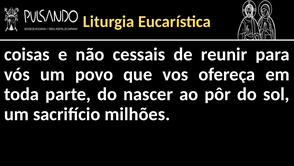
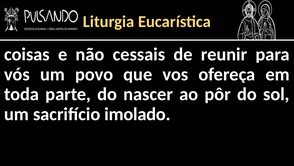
milhões: milhões -> imolado
